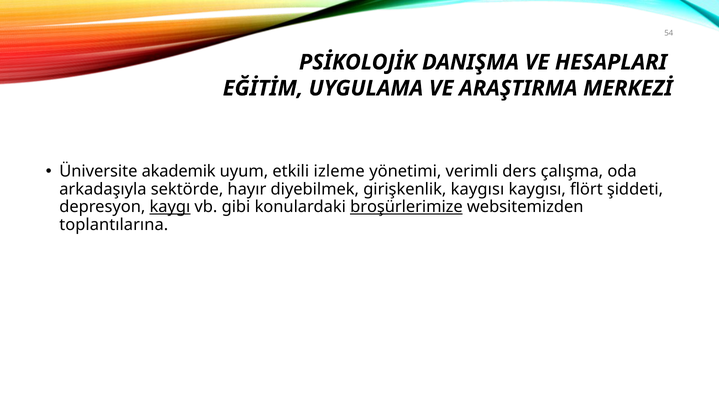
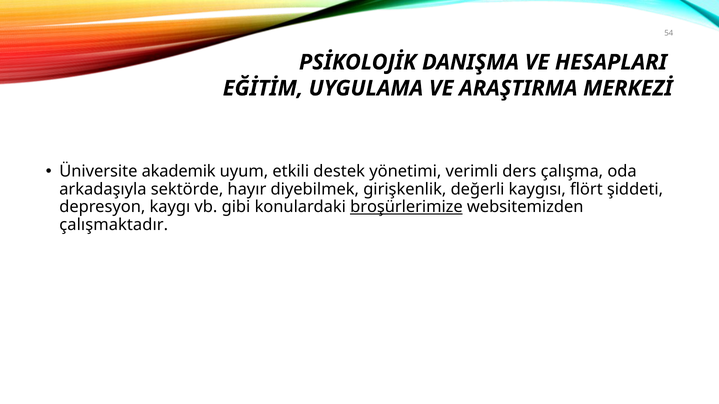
izleme: izleme -> destek
girişkenlik kaygısı: kaygısı -> değerli
kaygı underline: present -> none
toplantılarına: toplantılarına -> çalışmaktadır
